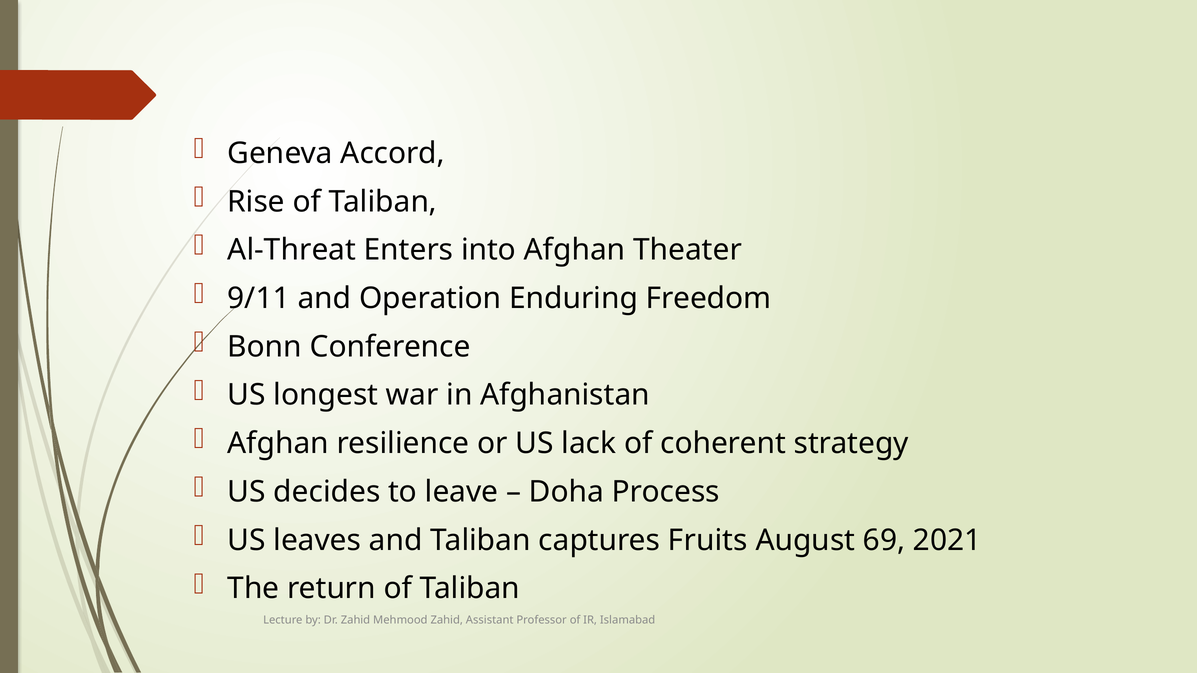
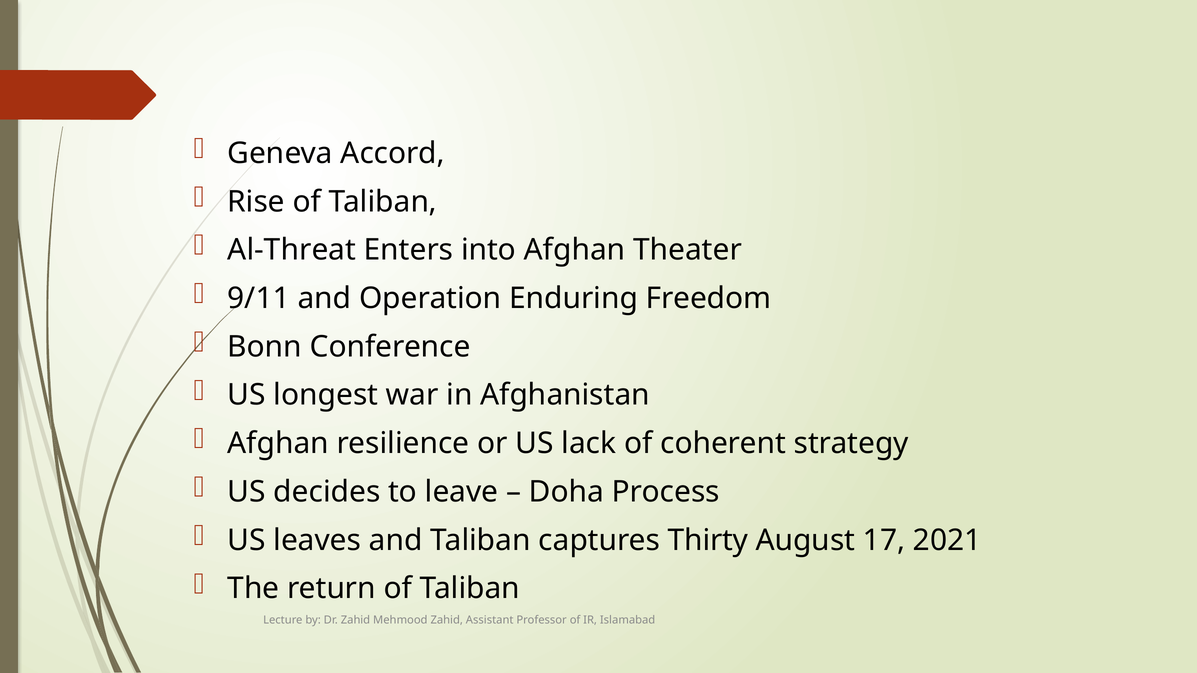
Fruits: Fruits -> Thirty
69: 69 -> 17
